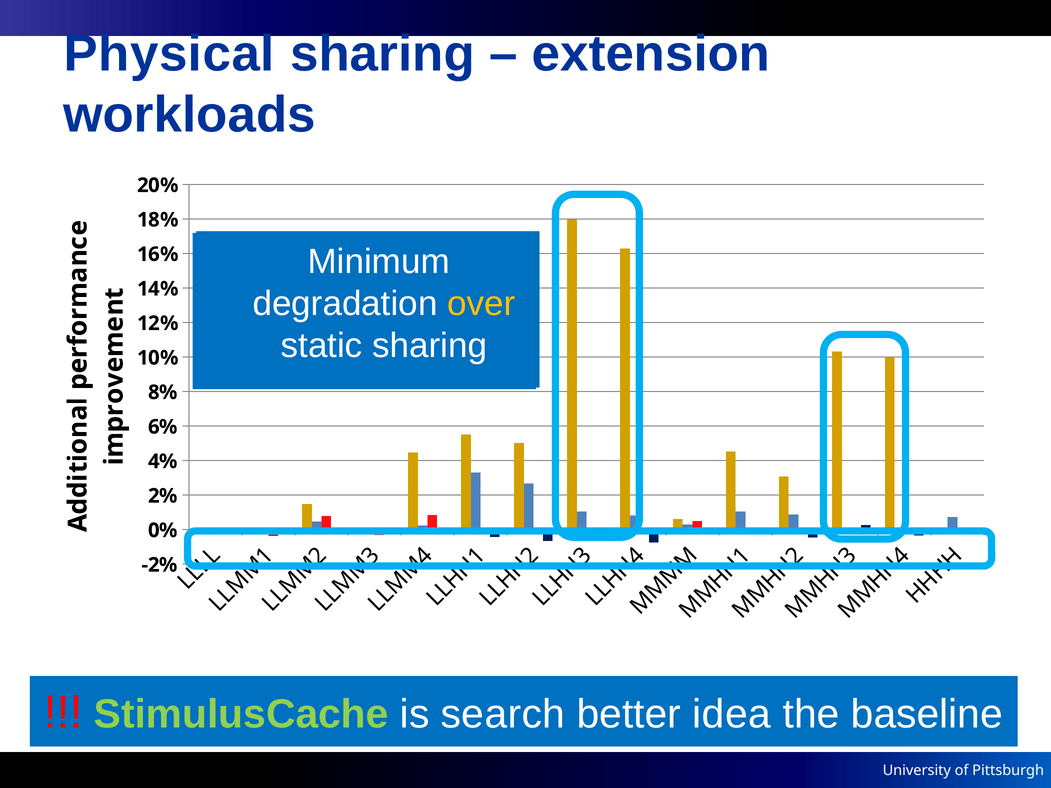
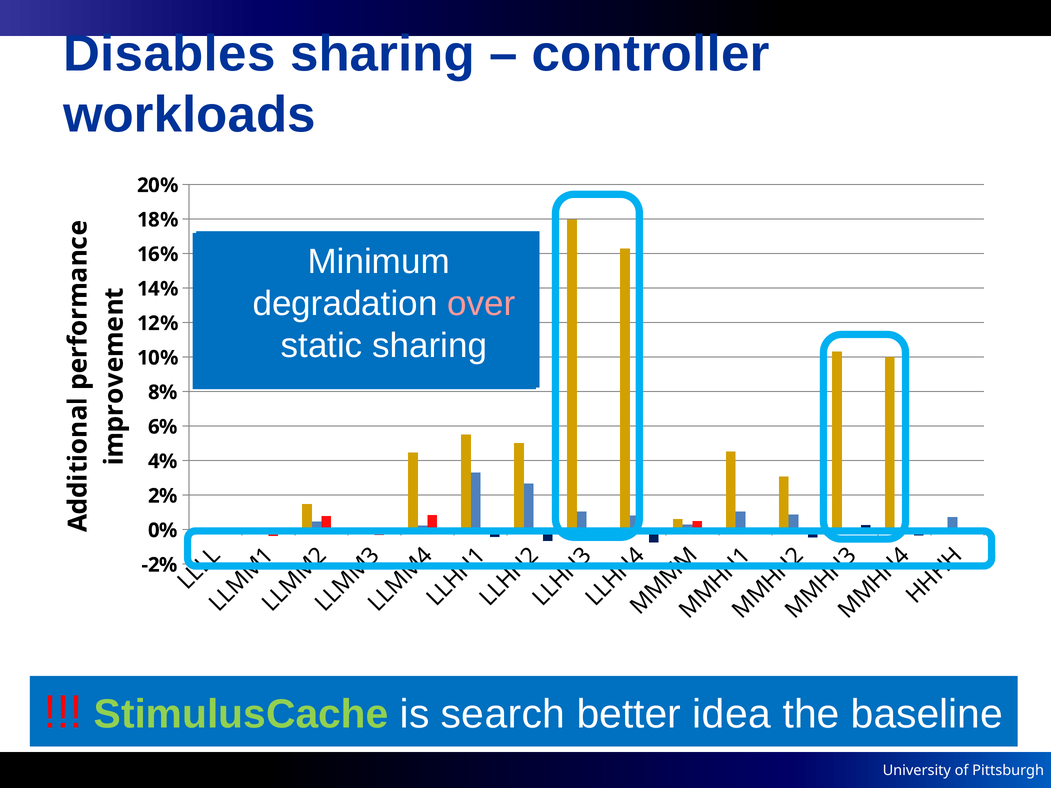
Physical: Physical -> Disables
extension: extension -> controller
over at (481, 304) colour: yellow -> pink
